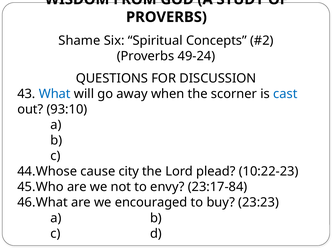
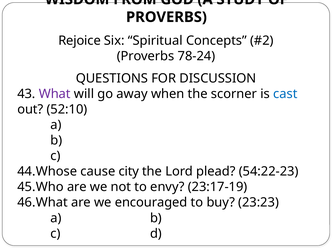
Shame: Shame -> Rejoice
49-24: 49-24 -> 78-24
What colour: blue -> purple
93:10: 93:10 -> 52:10
10:22-23: 10:22-23 -> 54:22-23
23:17-84: 23:17-84 -> 23:17-19
